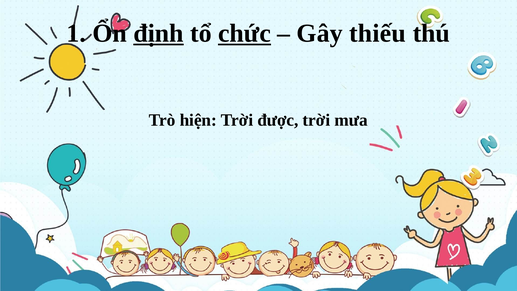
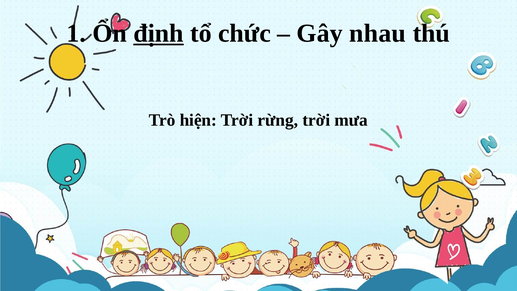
chức underline: present -> none
thiếu: thiếu -> nhau
được: được -> rừng
